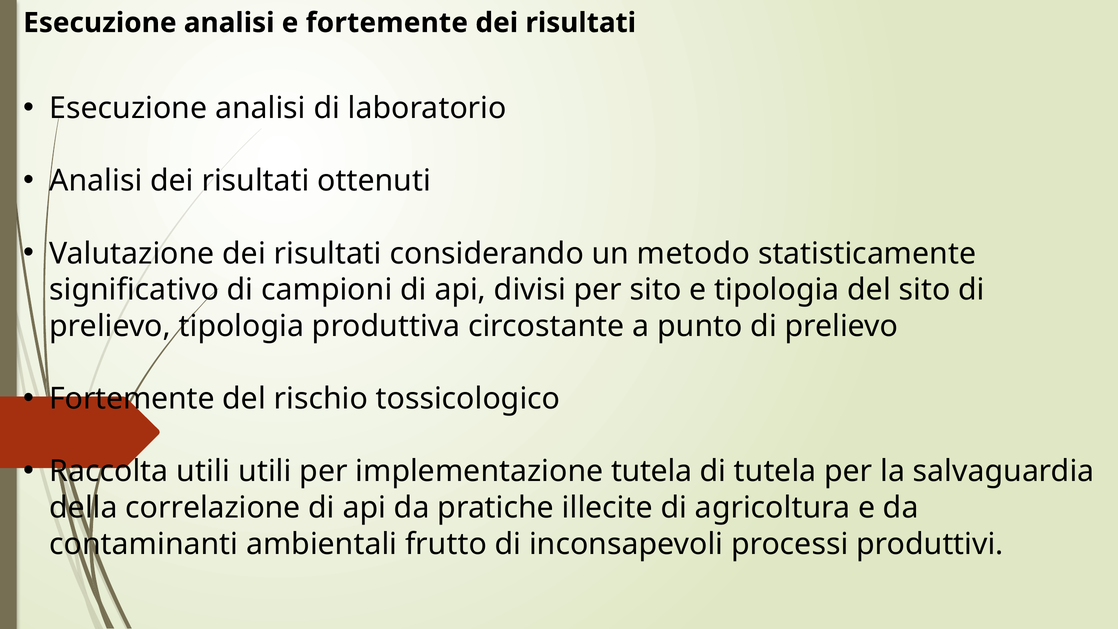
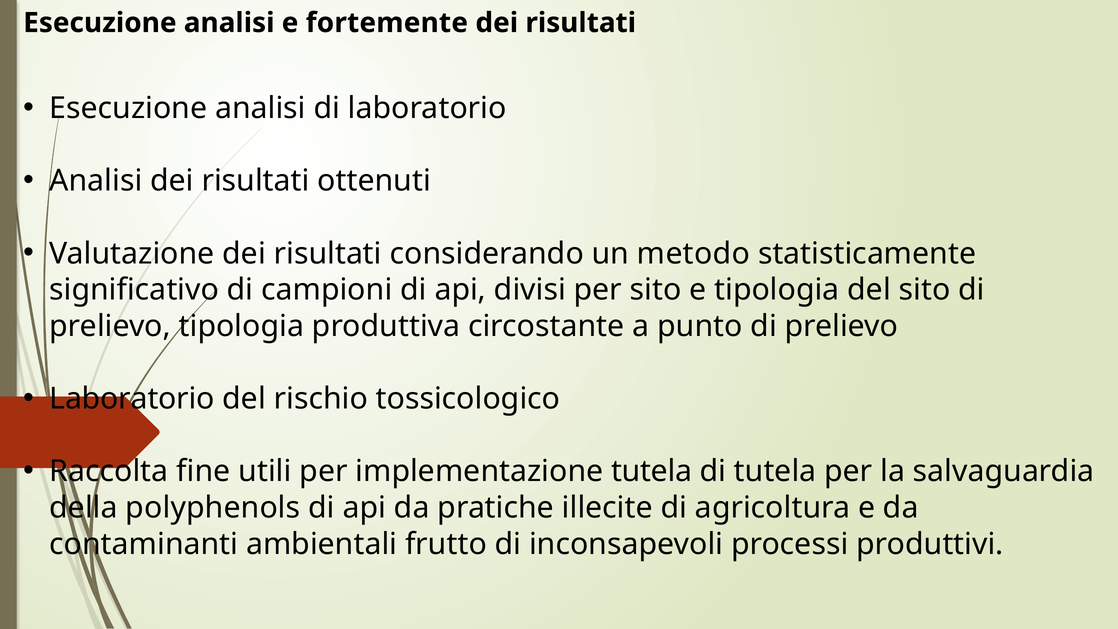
Fortemente at (132, 399): Fortemente -> Laboratorio
Raccolta utili: utili -> fine
correlazione: correlazione -> polyphenols
